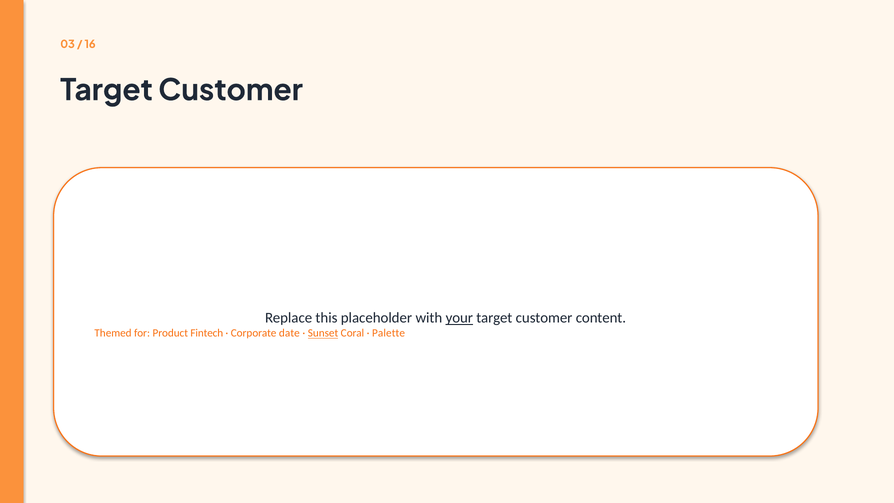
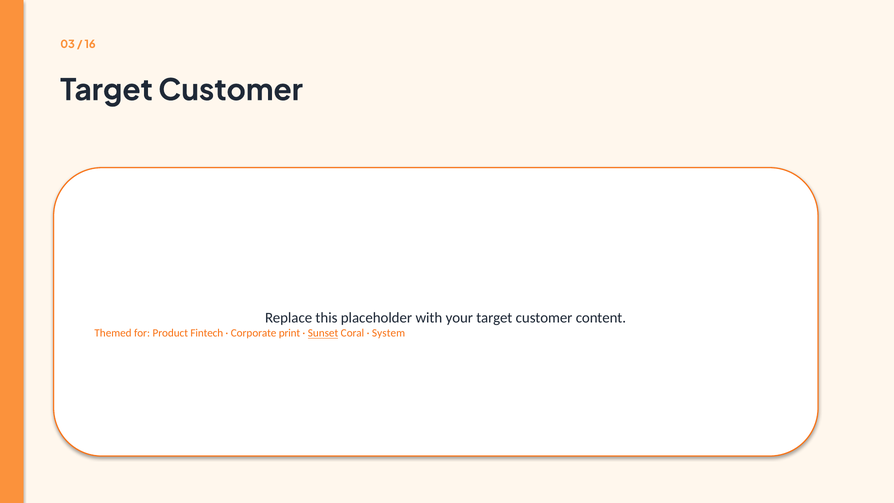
your underline: present -> none
date: date -> print
Palette: Palette -> System
